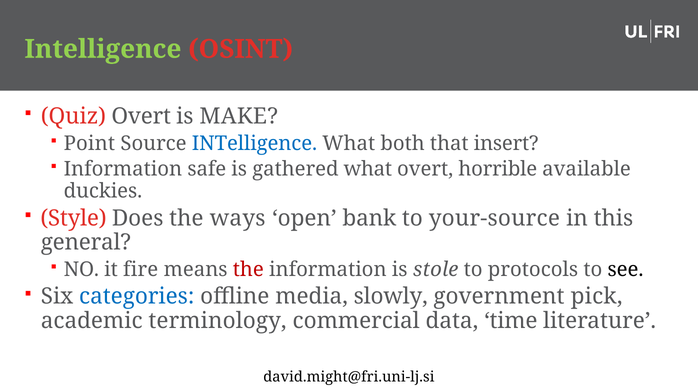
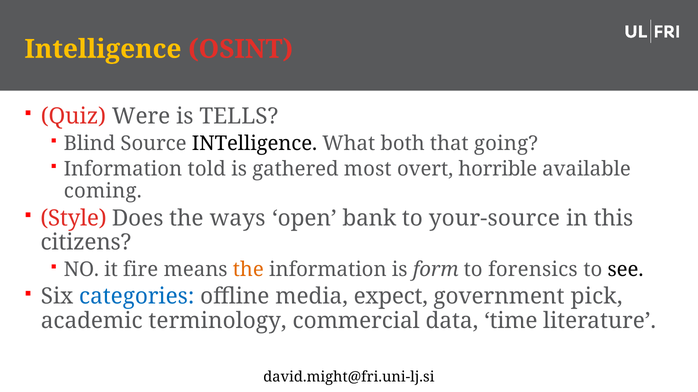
Intelligence at (103, 49) colour: light green -> yellow
Quiz Overt: Overt -> Were
MAKE: MAKE -> TELLS
Point: Point -> Blind
INTelligence at (255, 144) colour: blue -> black
insert: insert -> going
safe: safe -> told
gathered what: what -> most
duckies: duckies -> coming
general: general -> citizens
the at (248, 270) colour: red -> orange
stole: stole -> form
protocols: protocols -> forensics
slowly: slowly -> expect
